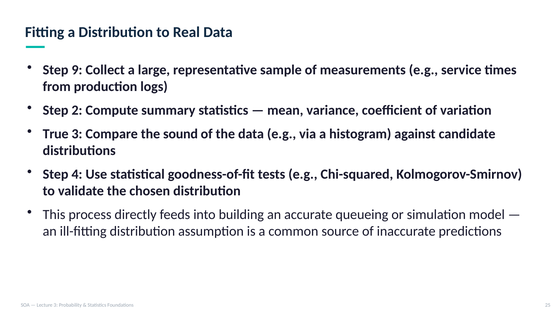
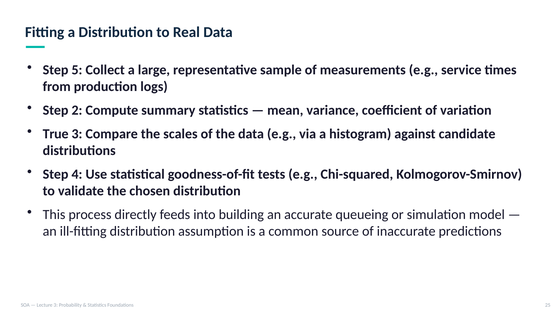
9: 9 -> 5
sound: sound -> scales
